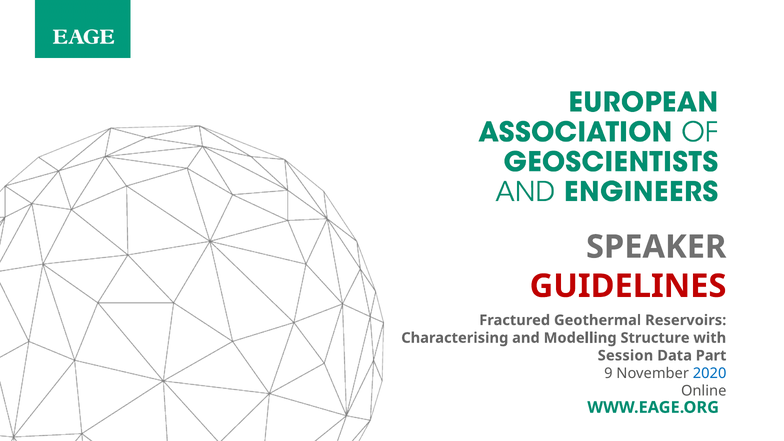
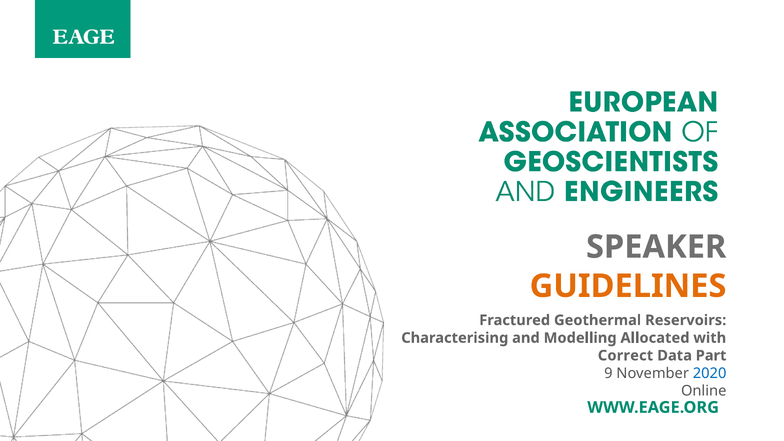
GUIDELINES colour: red -> orange
Structure: Structure -> Allocated
Session: Session -> Correct
